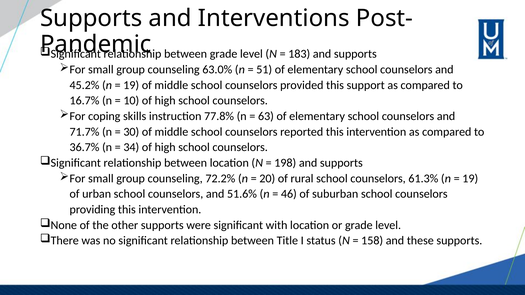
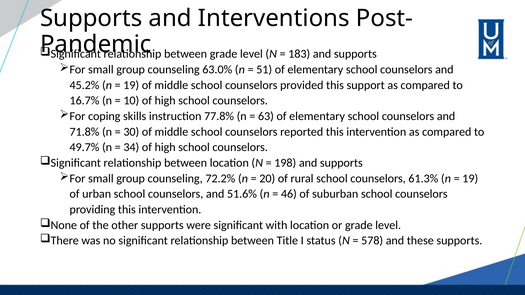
71.7%: 71.7% -> 71.8%
36.7%: 36.7% -> 49.7%
158: 158 -> 578
